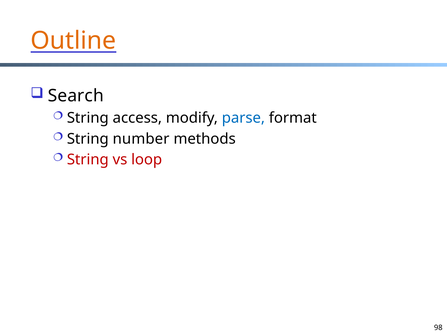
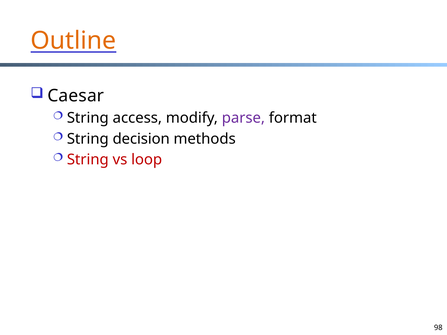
Search: Search -> Caesar
parse colour: blue -> purple
number: number -> decision
